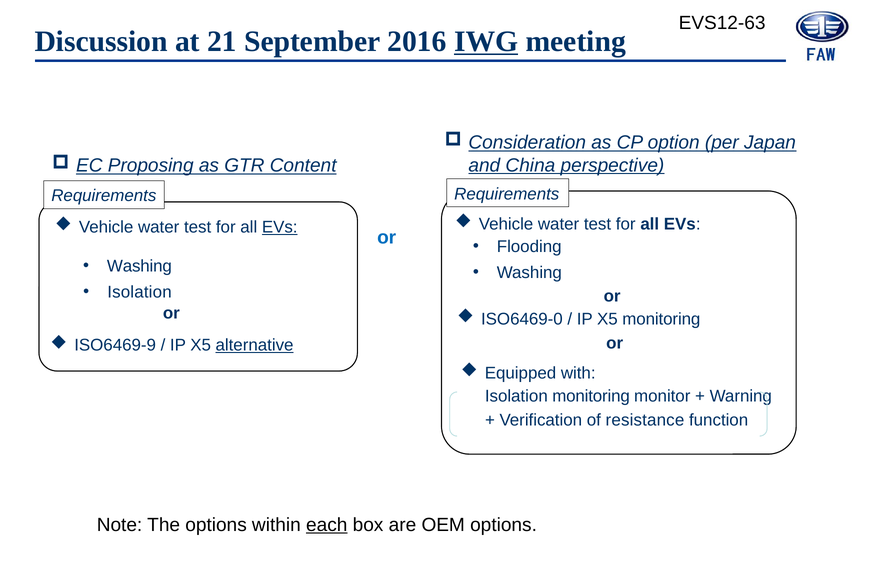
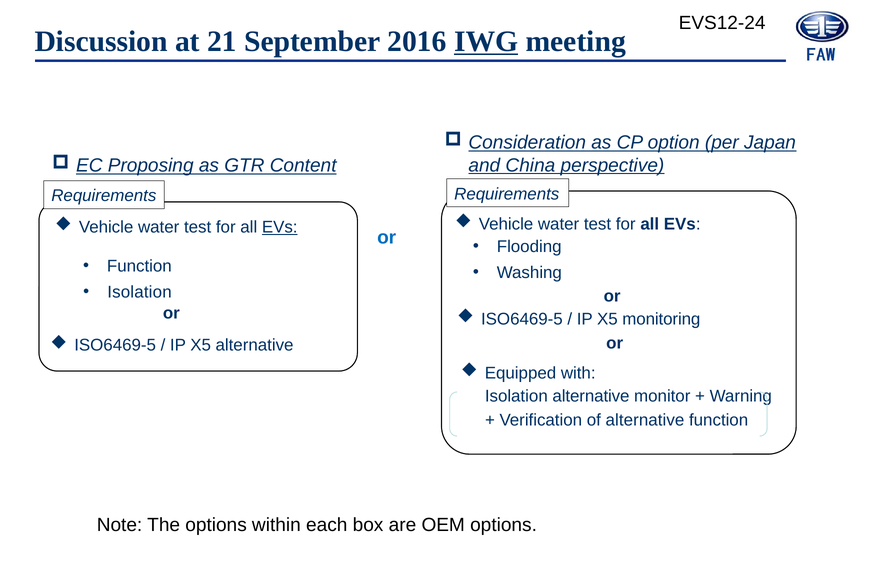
EVS12-63: EVS12-63 -> EVS12-24
Washing at (139, 266): Washing -> Function
ISO6469-0 at (522, 319): ISO6469-0 -> ISO6469-5
ISO6469-9 at (115, 345): ISO6469-9 -> ISO6469-5
alternative at (255, 345) underline: present -> none
Isolation monitoring: monitoring -> alternative
of resistance: resistance -> alternative
each underline: present -> none
